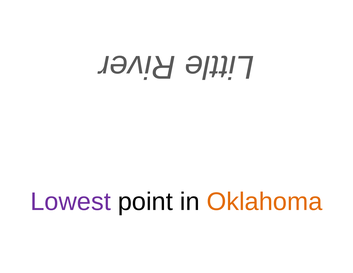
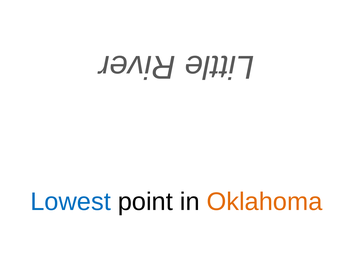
Lowest colour: purple -> blue
